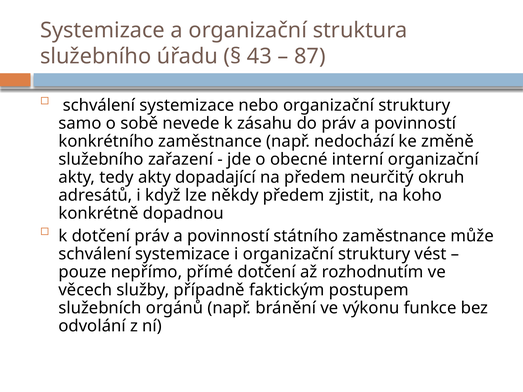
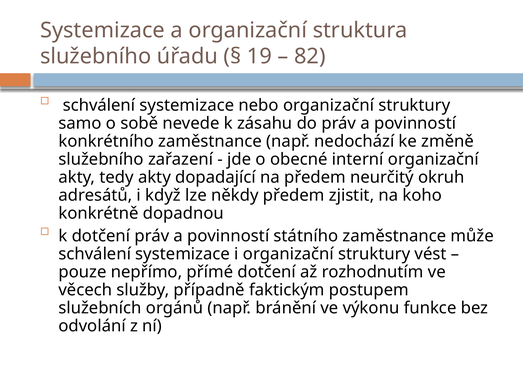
43: 43 -> 19
87: 87 -> 82
